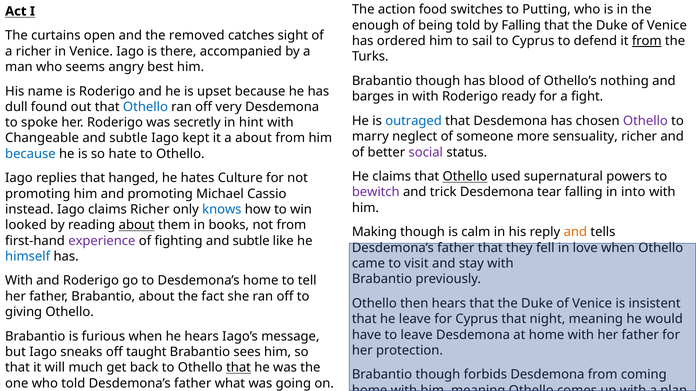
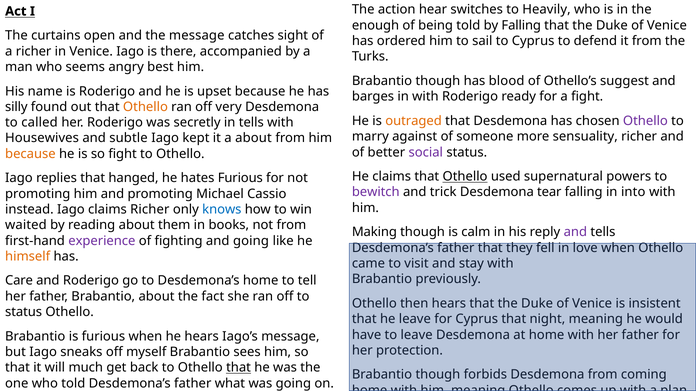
food: food -> hear
Putting: Putting -> Heavily
the removed: removed -> message
from at (647, 41) underline: present -> none
nothing: nothing -> suggest
dull: dull -> silly
Othello at (145, 107) colour: blue -> orange
outraged colour: blue -> orange
spoke: spoke -> called
in hint: hint -> tells
neglect: neglect -> against
Changeable: Changeable -> Housewives
because at (30, 154) colour: blue -> orange
so hate: hate -> fight
hates Culture: Culture -> Furious
looked: looked -> waited
about at (137, 225) underline: present -> none
and at (575, 232) colour: orange -> purple
fighting and subtle: subtle -> going
himself colour: blue -> orange
With at (19, 281): With -> Care
giving at (24, 312): giving -> status
taught: taught -> myself
